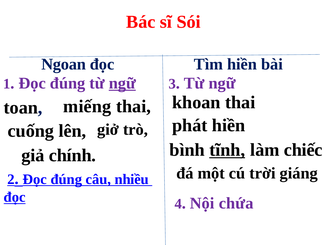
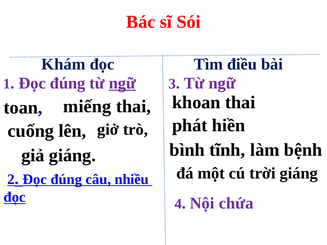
Ngoan: Ngoan -> Khám
Tìm hiền: hiền -> điều
tĩnh underline: present -> none
giả chính: chính -> giáng
chiếc: chiếc -> bệnh
